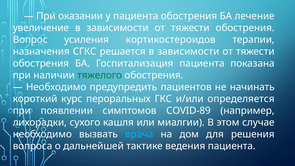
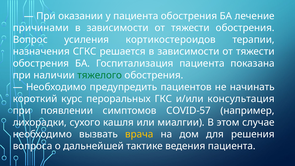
увеличение: увеличение -> причинами
определяется: определяется -> консультация
COVID-89: COVID-89 -> COVID-57
врача colour: light blue -> yellow
